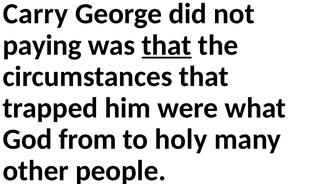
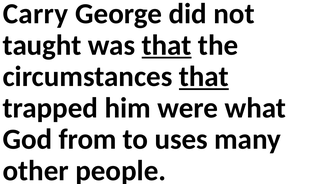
paying: paying -> taught
that at (204, 77) underline: none -> present
holy: holy -> uses
